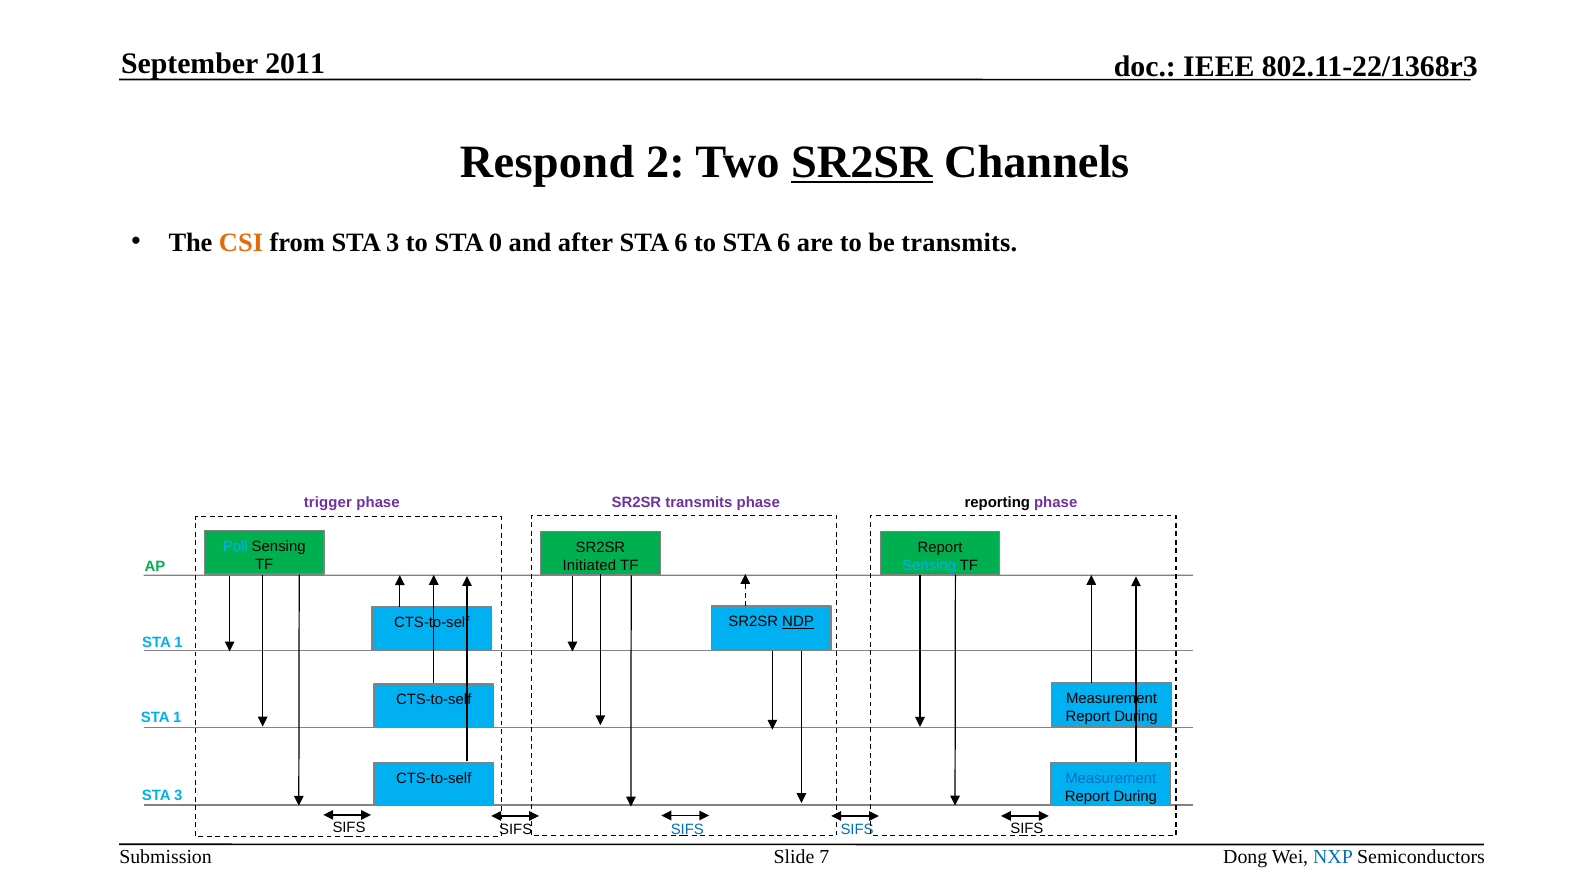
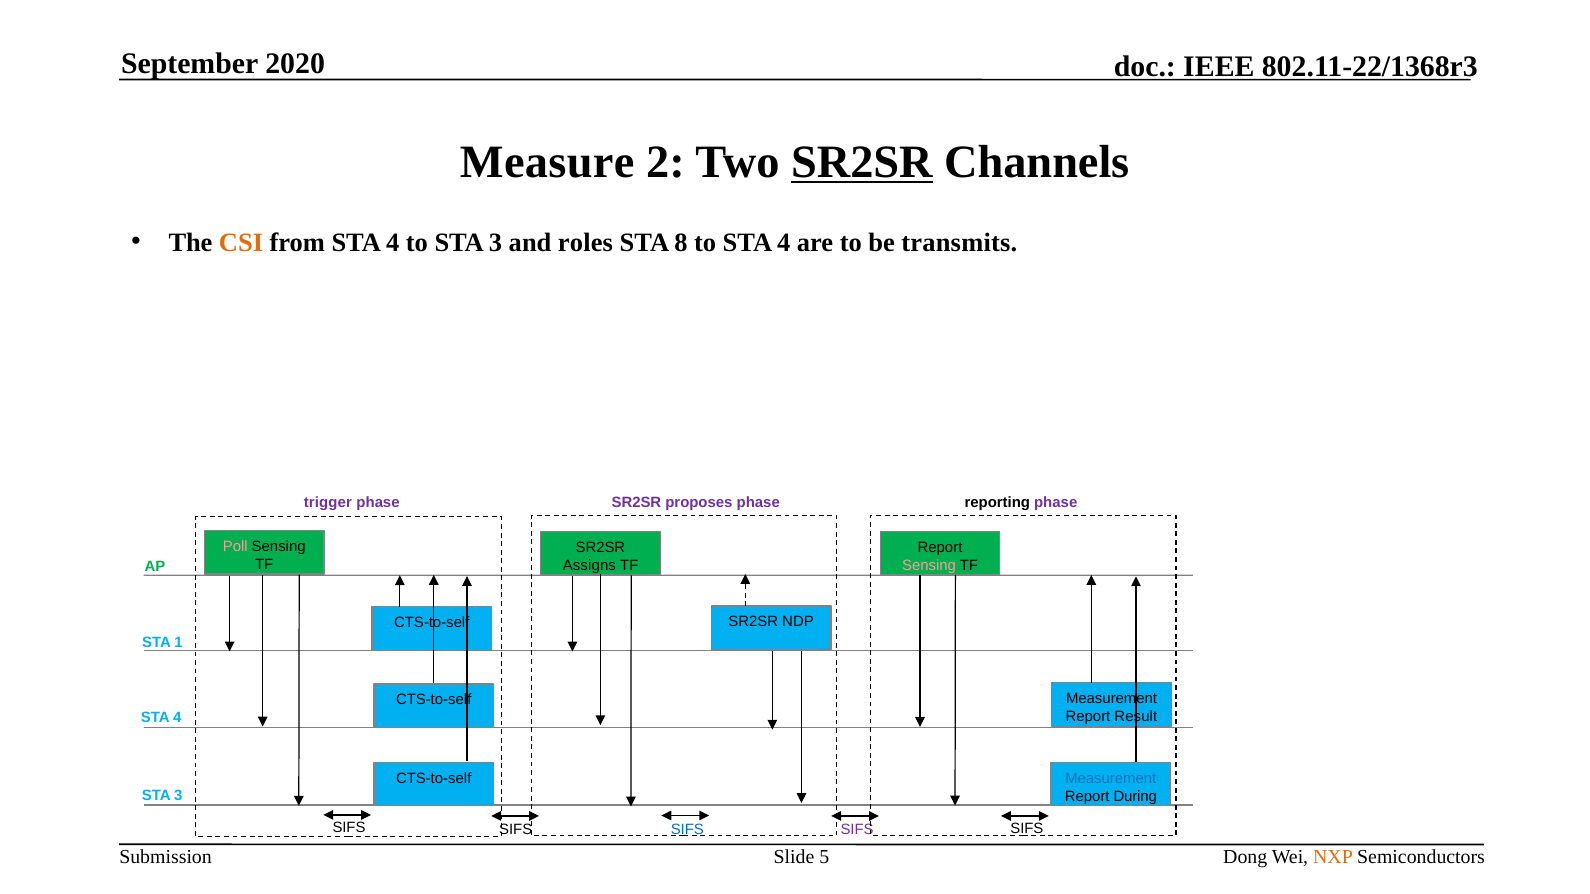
2011: 2011 -> 2020
Respond: Respond -> Measure
from STA 3: 3 -> 4
to STA 0: 0 -> 3
after: after -> roles
6 at (681, 242): 6 -> 8
to STA 6: 6 -> 4
SR2SR transmits: transmits -> proposes
Poll colour: light blue -> pink
Sensing at (929, 565) colour: light blue -> pink
Initiated: Initiated -> Assigns
NDP underline: present -> none
During at (1136, 717): During -> Result
1 at (177, 718): 1 -> 4
SIFS at (857, 830) colour: blue -> purple
7: 7 -> 5
NXP colour: blue -> orange
